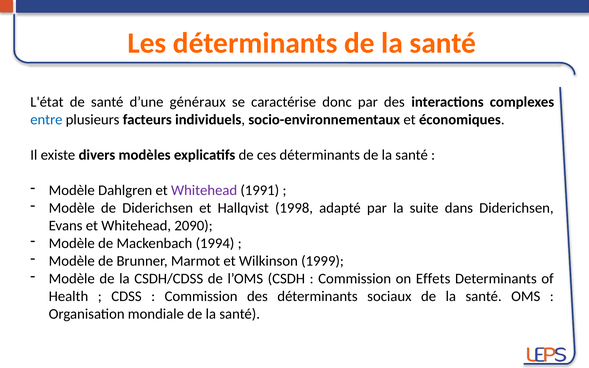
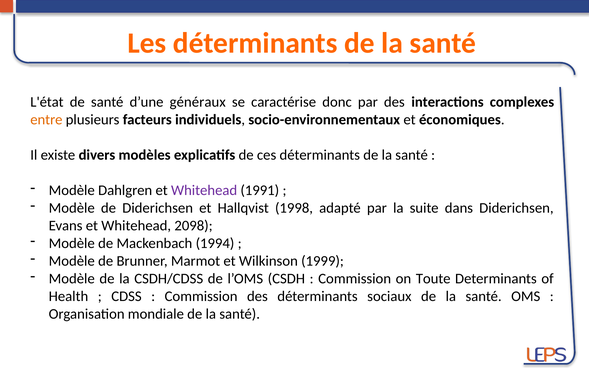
entre colour: blue -> orange
2090: 2090 -> 2098
Effets: Effets -> Toute
